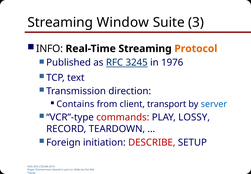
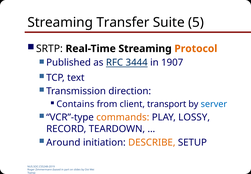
Window: Window -> Transfer
3: 3 -> 5
INFO: INFO -> SRTP
3245: 3245 -> 3444
1976: 1976 -> 1907
commands colour: red -> orange
Foreign: Foreign -> Around
DESCRIBE colour: red -> orange
